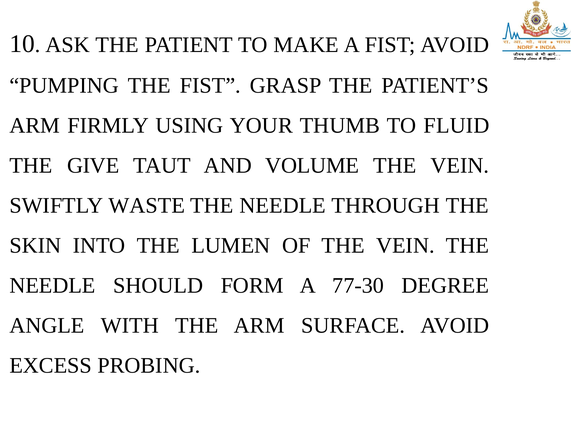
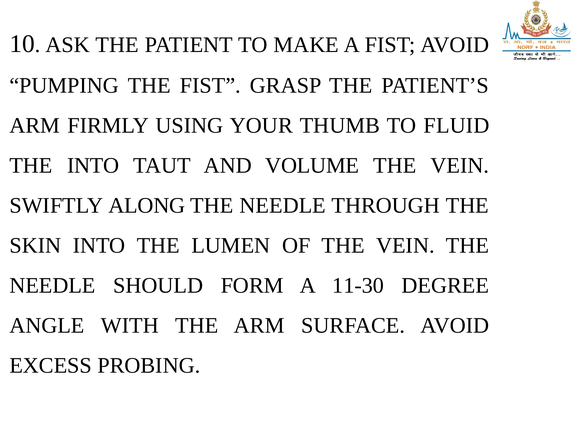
THE GIVE: GIVE -> INTO
WASTE: WASTE -> ALONG
77-30: 77-30 -> 11-30
